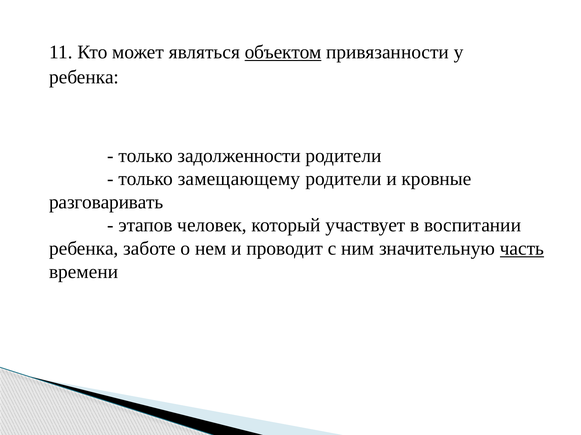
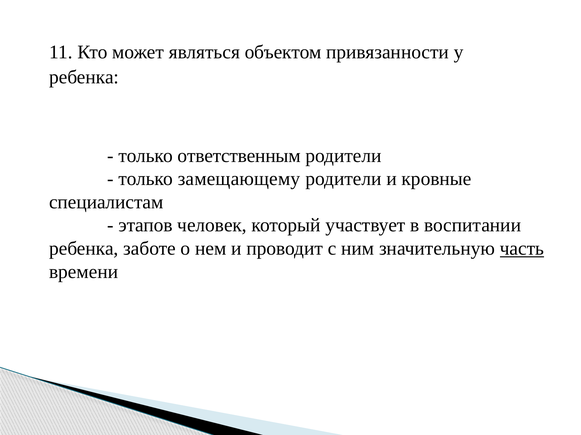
объектом underline: present -> none
задолженности: задолженности -> ответственным
разговаривать: разговаривать -> специалистам
